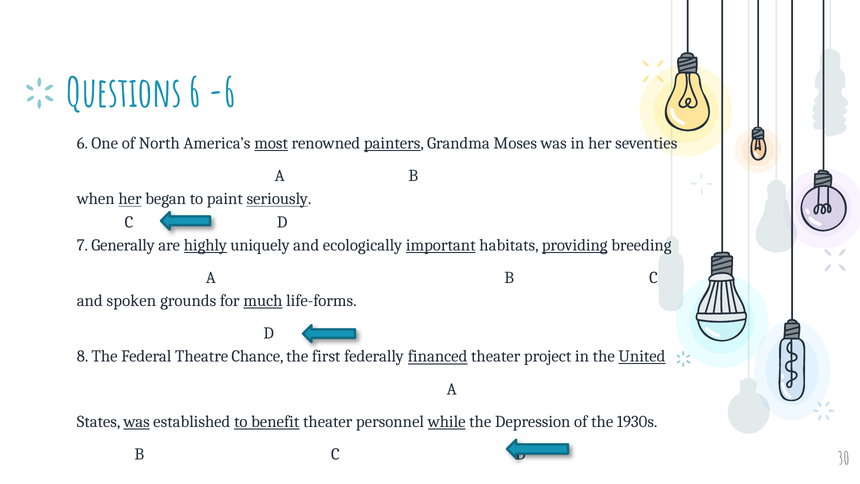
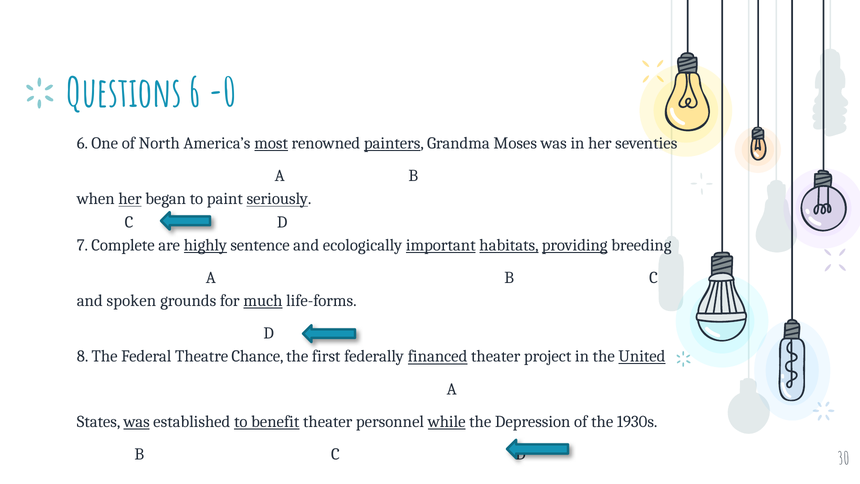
-6: -6 -> -0
Generally: Generally -> Complete
uniquely: uniquely -> sentence
habitats underline: none -> present
